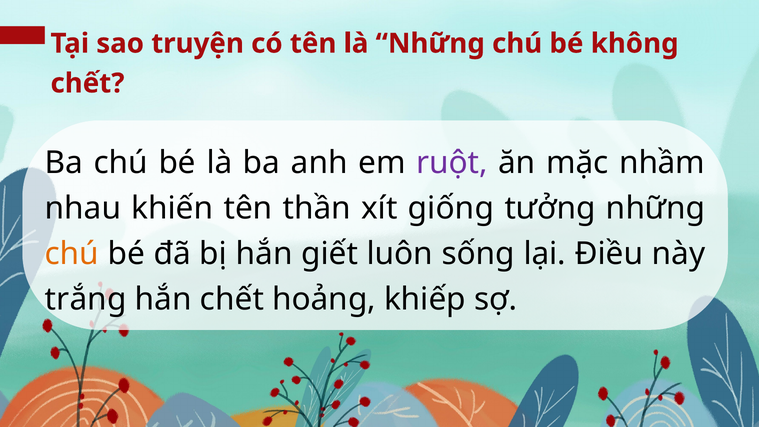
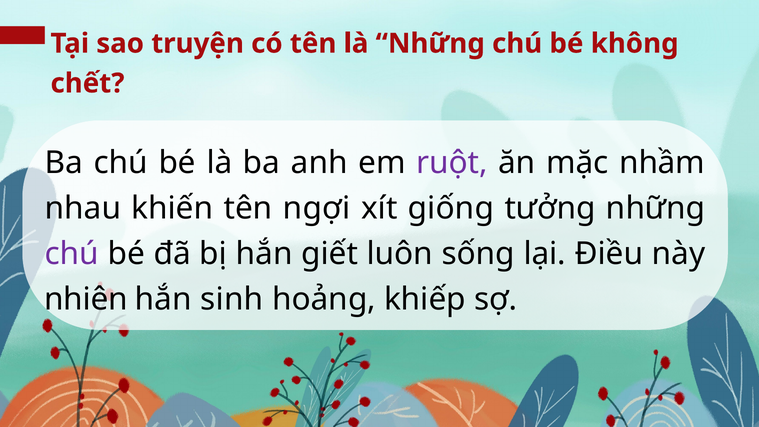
thần: thần -> ngợi
chú at (72, 254) colour: orange -> purple
trắng: trắng -> nhiên
hắn chết: chết -> sinh
